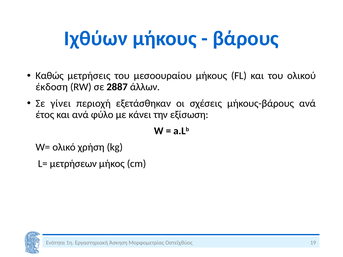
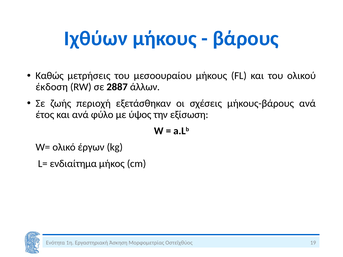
γίνει: γίνει -> ζωής
κάνει: κάνει -> ύψος
χρήση: χρήση -> έργων
μετρήσεων: μετρήσεων -> ενδιαίτημα
